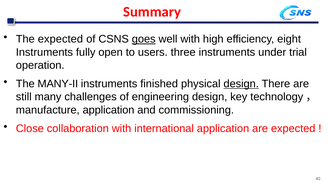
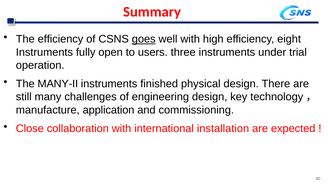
The expected: expected -> efficiency
design at (241, 84) underline: present -> none
international application: application -> installation
